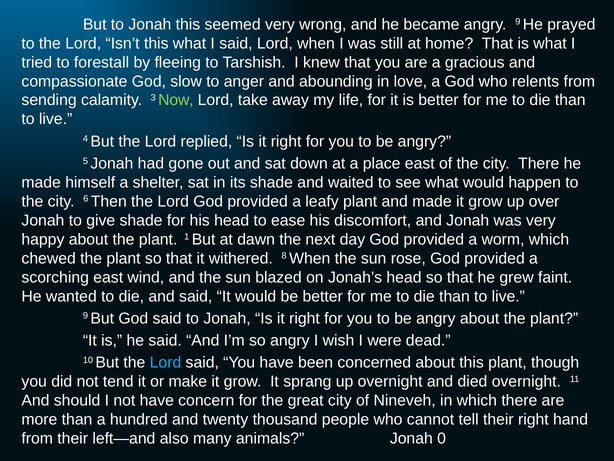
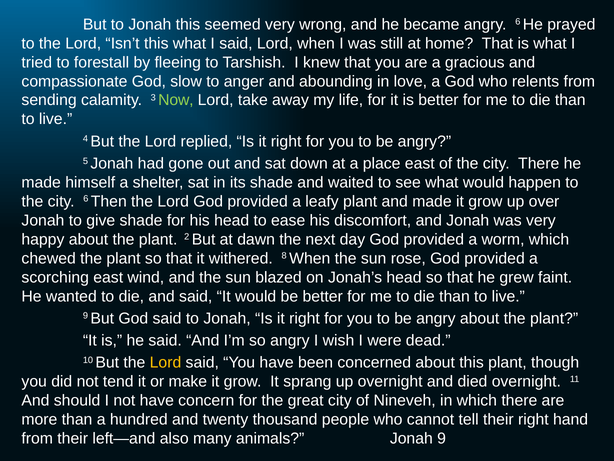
angry 9: 9 -> 6
1: 1 -> 2
Lord at (165, 362) colour: light blue -> yellow
Jonah 0: 0 -> 9
